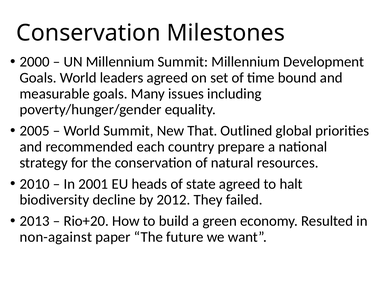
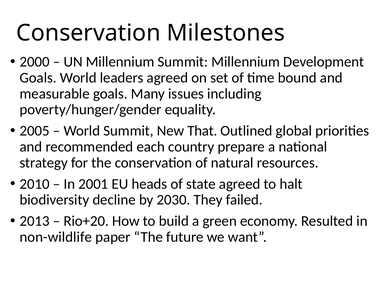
2012: 2012 -> 2030
non-against: non-against -> non-wildlife
